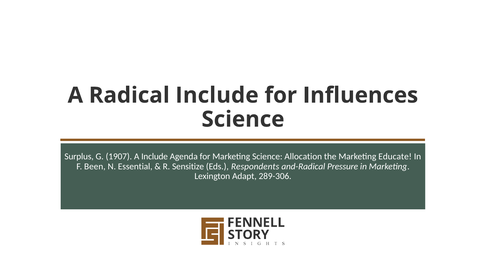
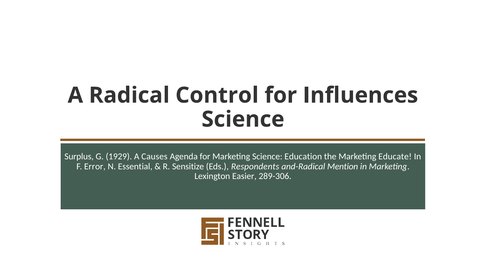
Radical Include: Include -> Control
1907: 1907 -> 1929
A Include: Include -> Causes
Allocation: Allocation -> Education
Been: Been -> Error
Pressure: Pressure -> Mention
Adapt: Adapt -> Easier
